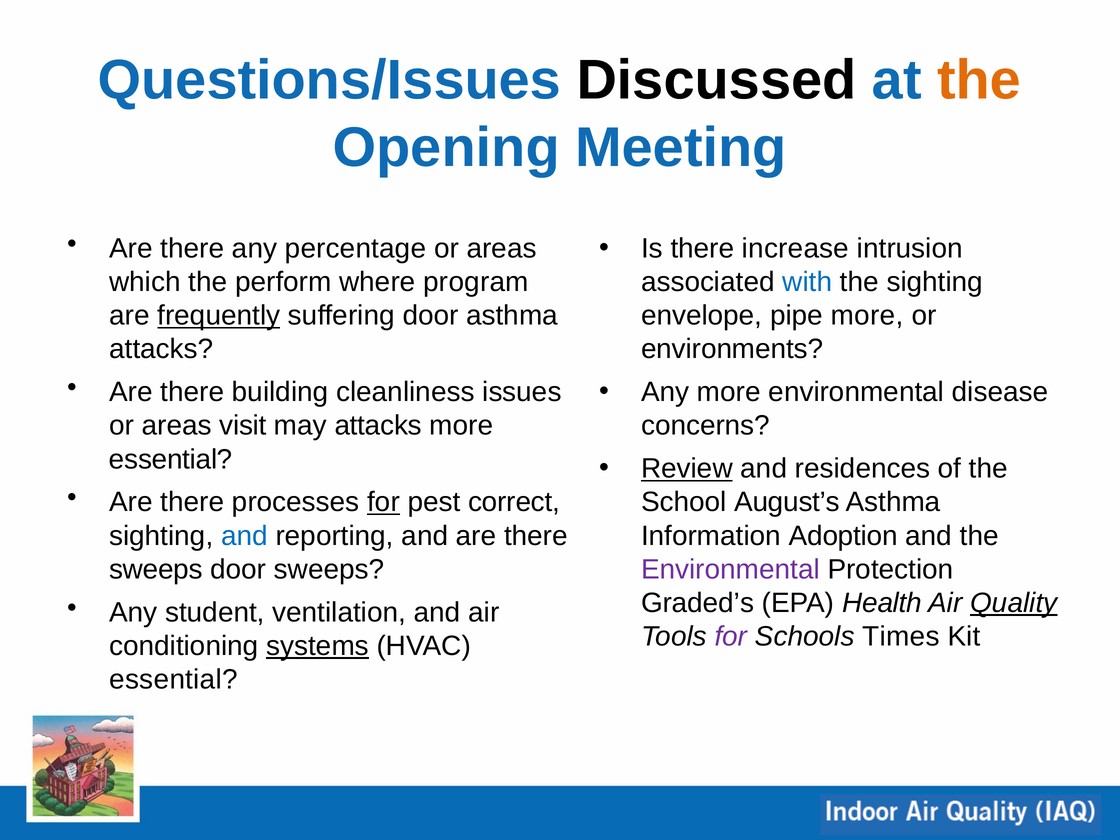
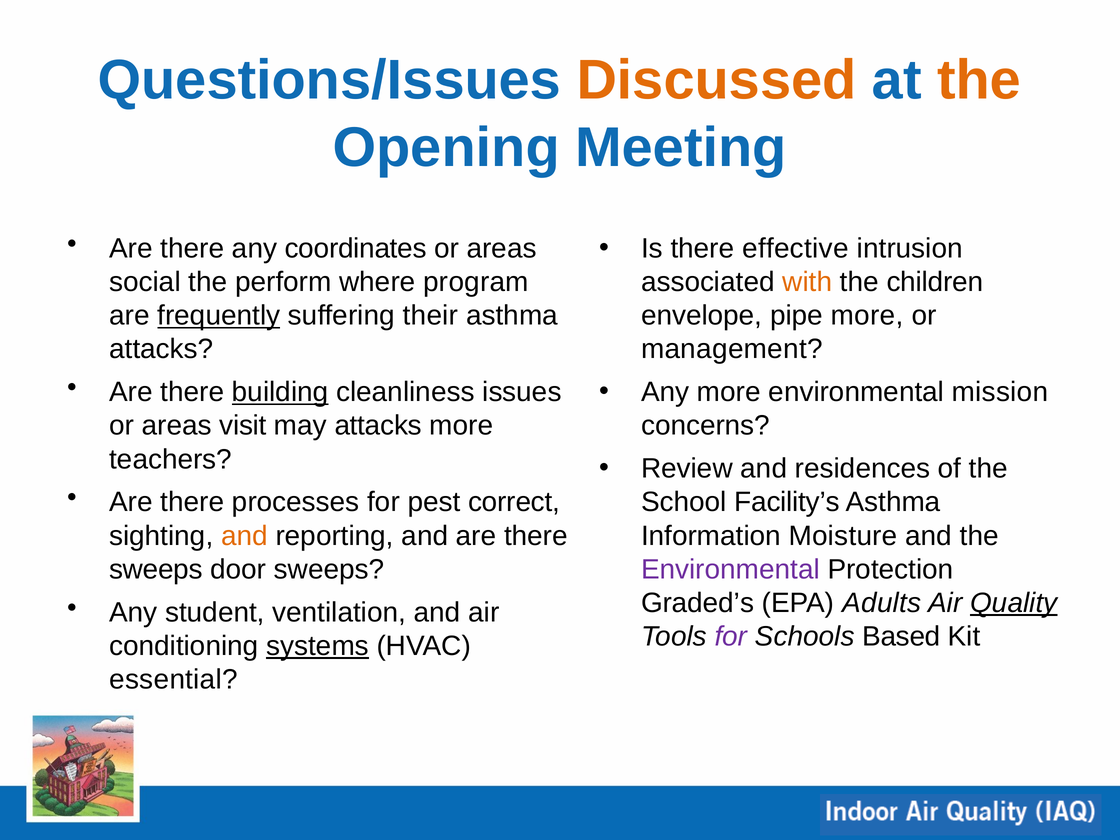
Discussed colour: black -> orange
percentage: percentage -> coordinates
increase: increase -> effective
with colour: blue -> orange
the sighting: sighting -> children
which: which -> social
suffering door: door -> their
environments: environments -> management
building underline: none -> present
disease: disease -> mission
essential at (171, 459): essential -> teachers
Review underline: present -> none
for at (383, 502) underline: present -> none
August’s: August’s -> Facility’s
and at (244, 536) colour: blue -> orange
Adoption: Adoption -> Moisture
Health: Health -> Adults
Times: Times -> Based
